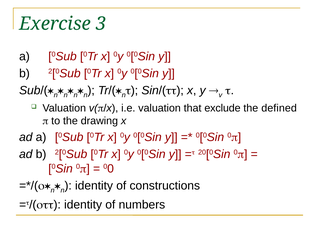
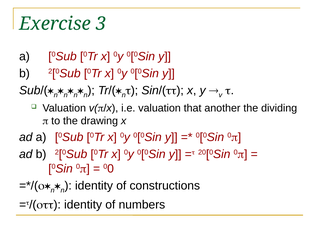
exclude: exclude -> another
defined: defined -> dividing
